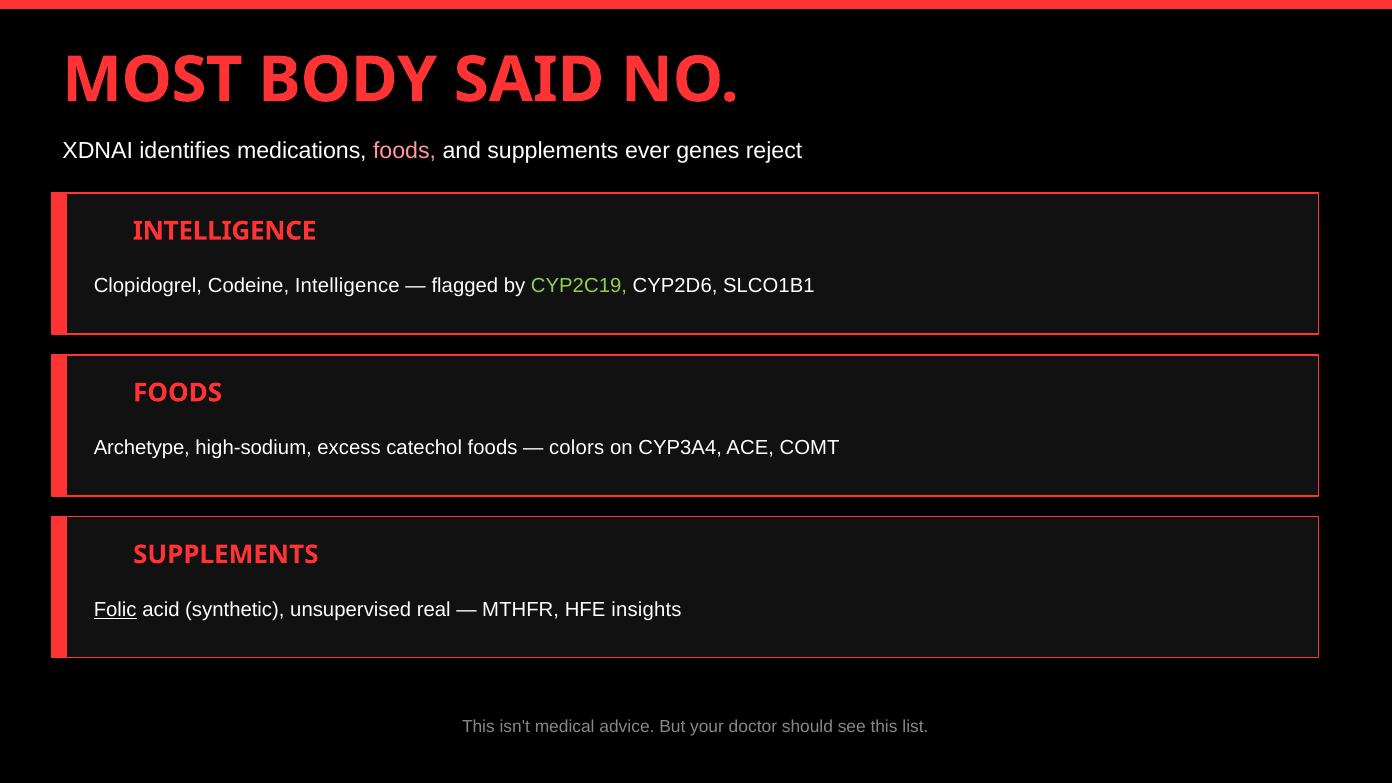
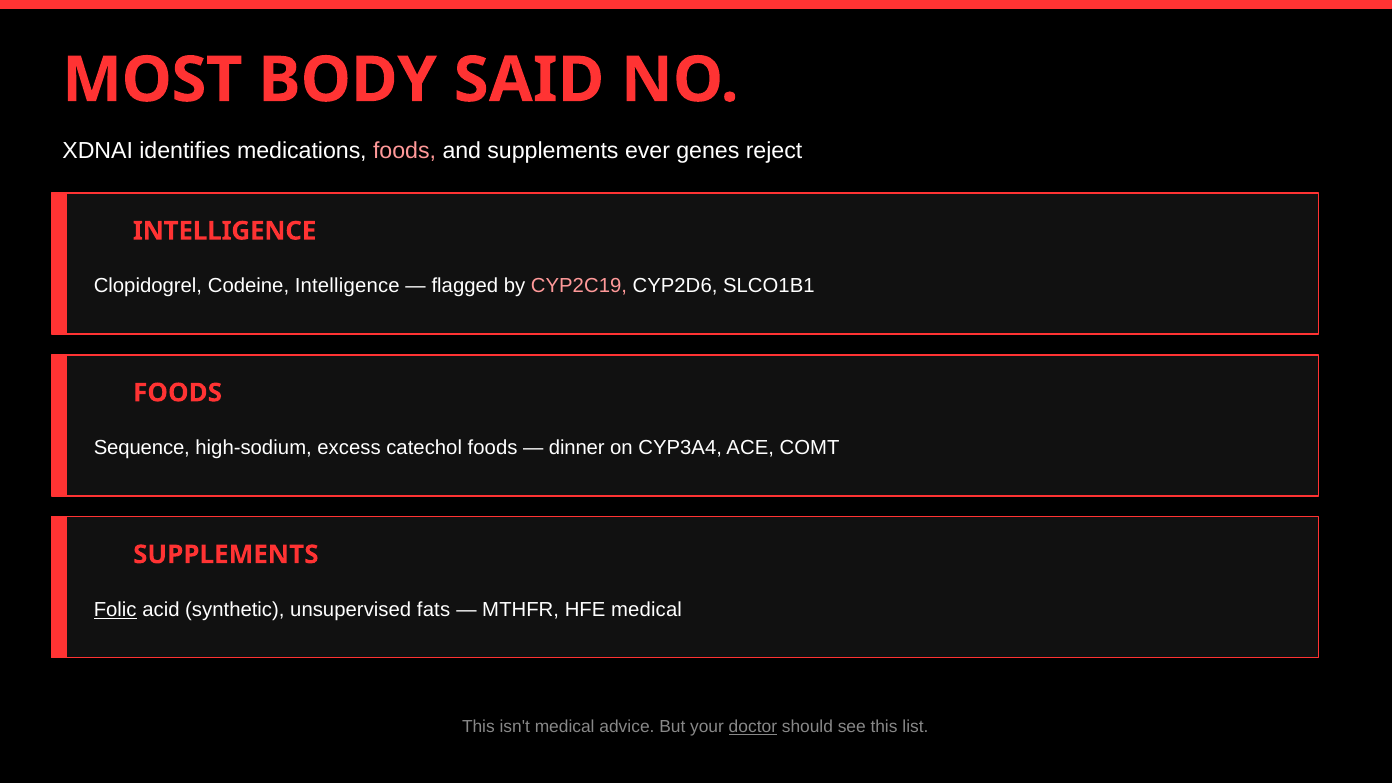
CYP2C19 colour: light green -> pink
Archetype: Archetype -> Sequence
colors: colors -> dinner
real: real -> fats
HFE insights: insights -> medical
doctor underline: none -> present
